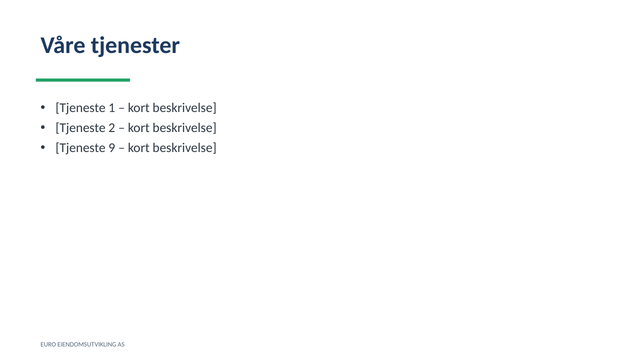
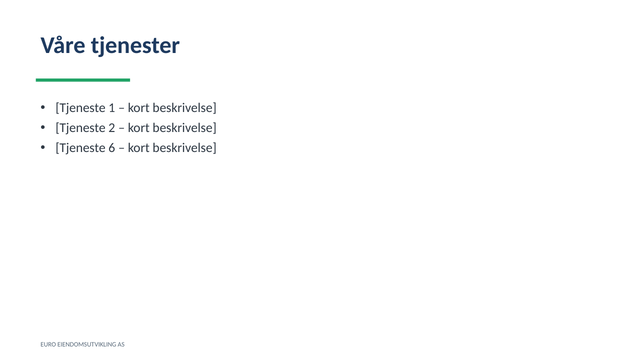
9: 9 -> 6
